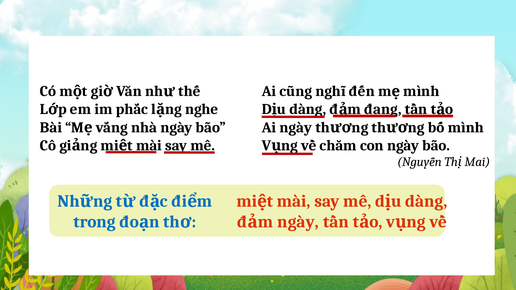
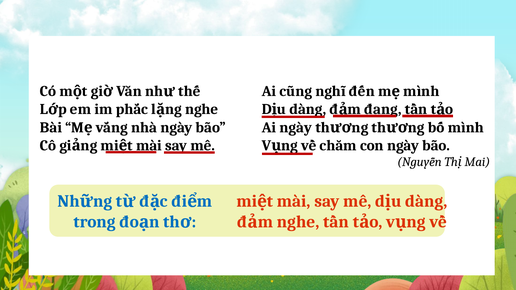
ngày at (298, 222): ngày -> nghe
